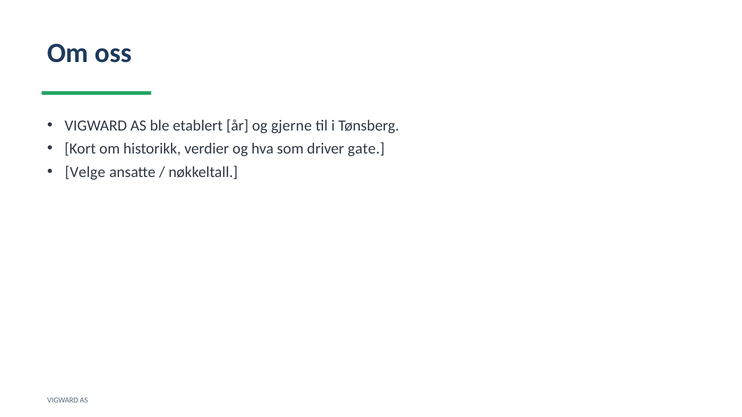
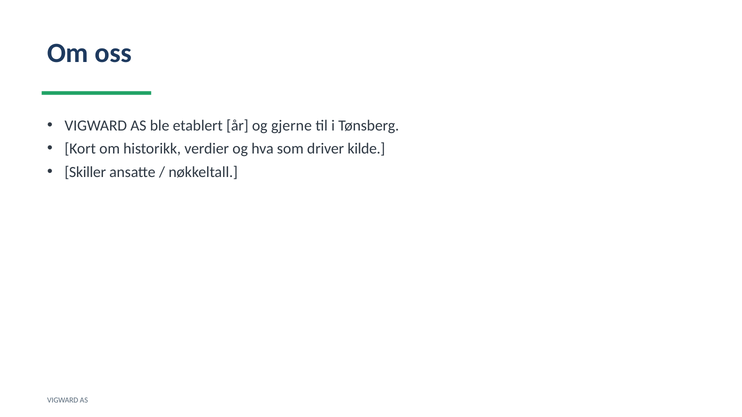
gate: gate -> kilde
Velge: Velge -> Skiller
